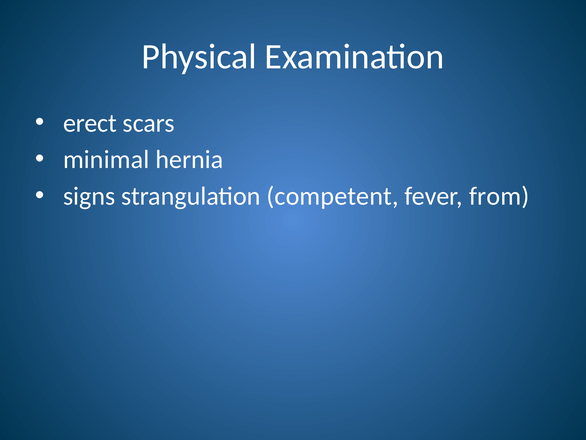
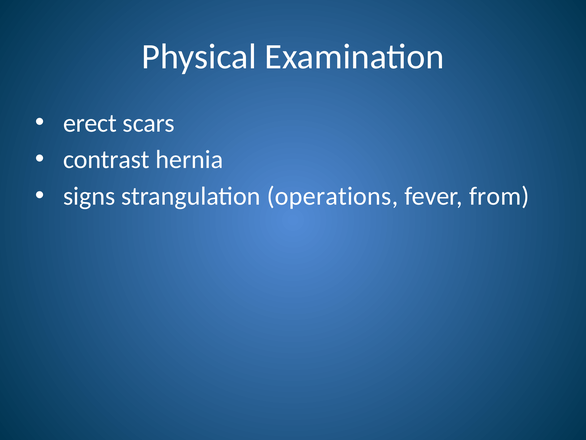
minimal: minimal -> contrast
competent: competent -> operations
